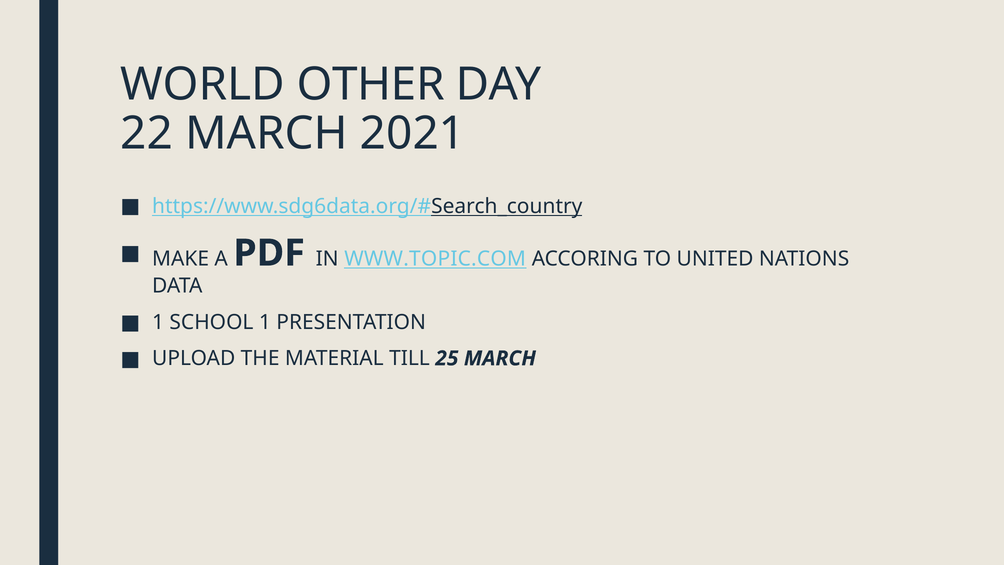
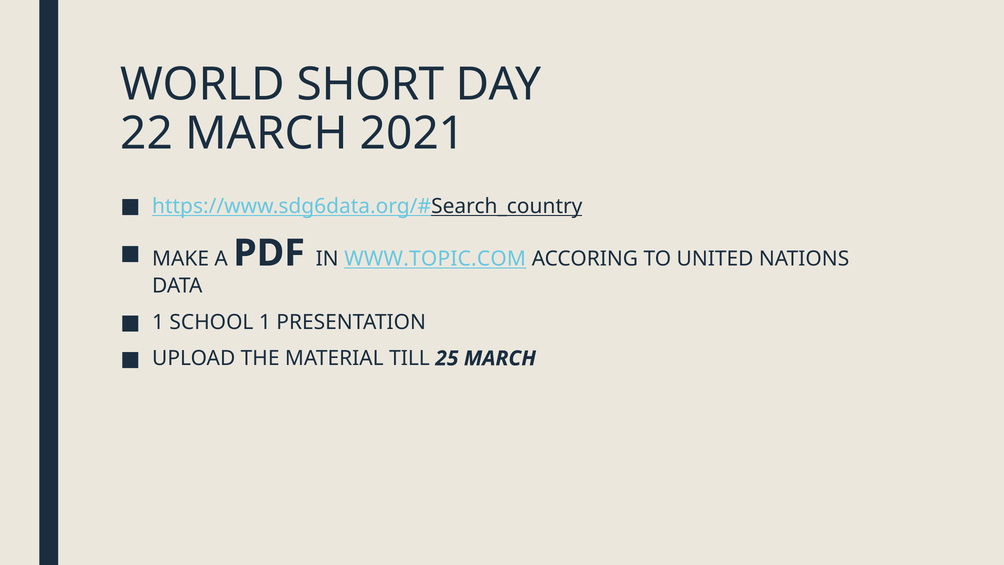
OTHER: OTHER -> SHORT
